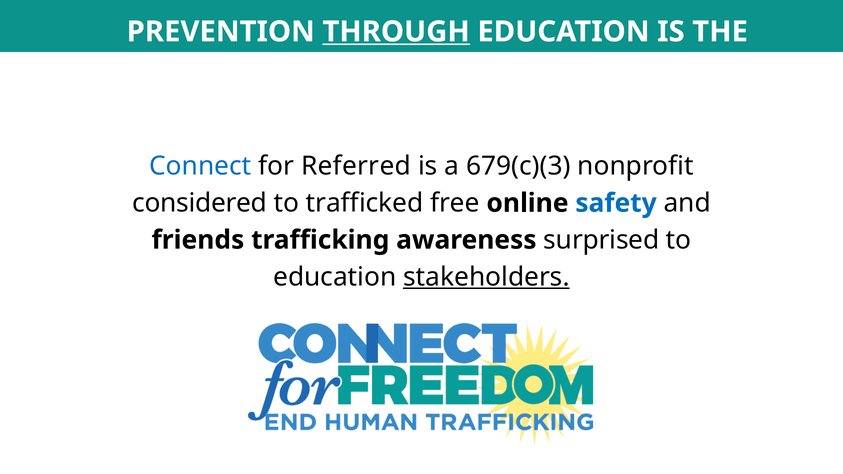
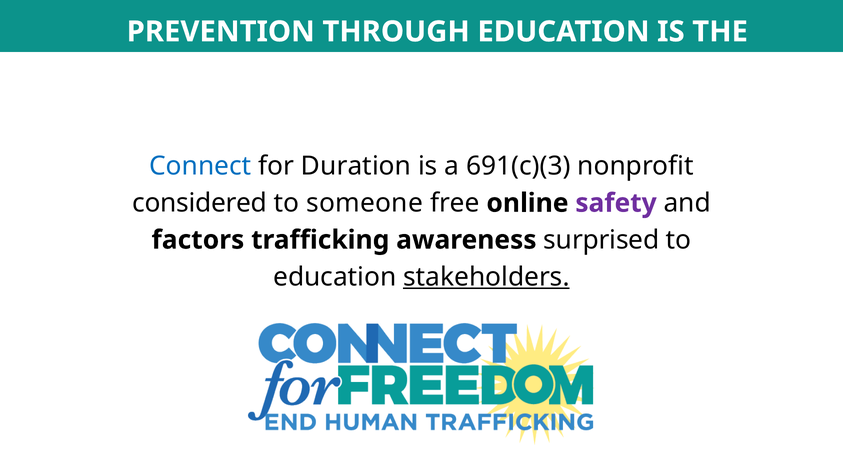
THROUGH underline: present -> none
Referred: Referred -> Duration
679(c)(3: 679(c)(3 -> 691(c)(3
trafficked: trafficked -> someone
safety colour: blue -> purple
friends: friends -> factors
